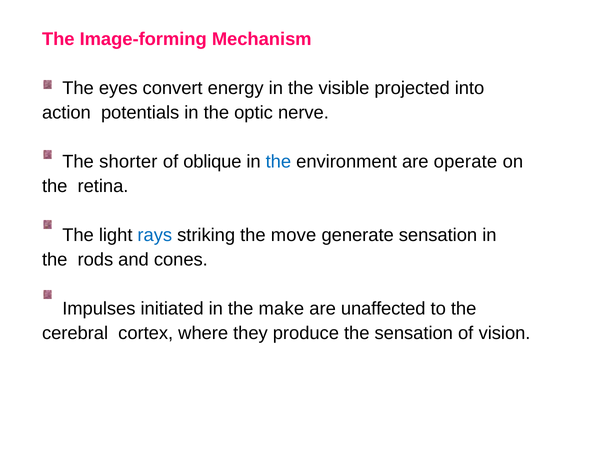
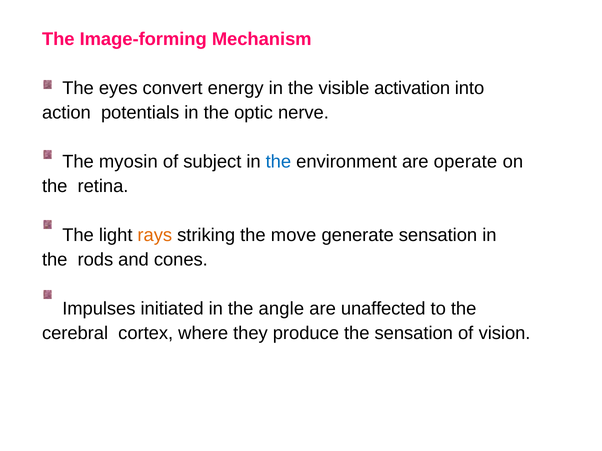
projected: projected -> activation
shorter: shorter -> myosin
oblique: oblique -> subject
rays colour: blue -> orange
make: make -> angle
